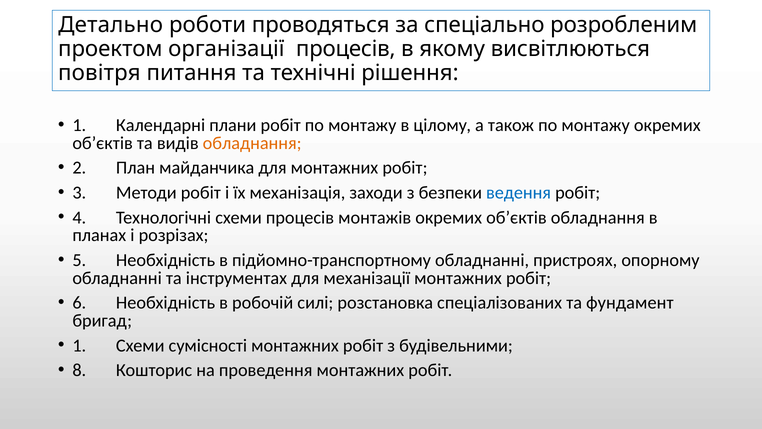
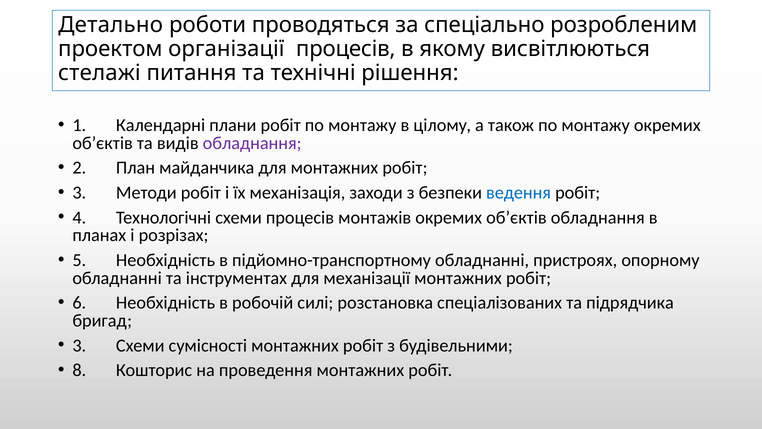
повітря: повітря -> стелажі
обладнання at (252, 143) colour: orange -> purple
фундамент: фундамент -> підрядчика
1 at (79, 345): 1 -> 3
